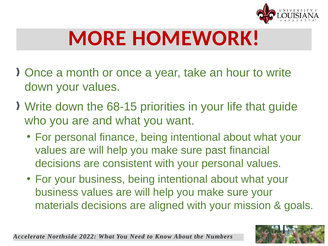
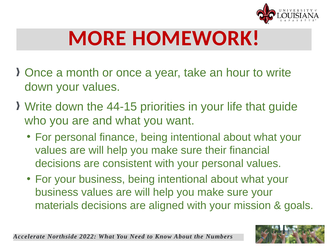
68-15: 68-15 -> 44-15
past: past -> their
